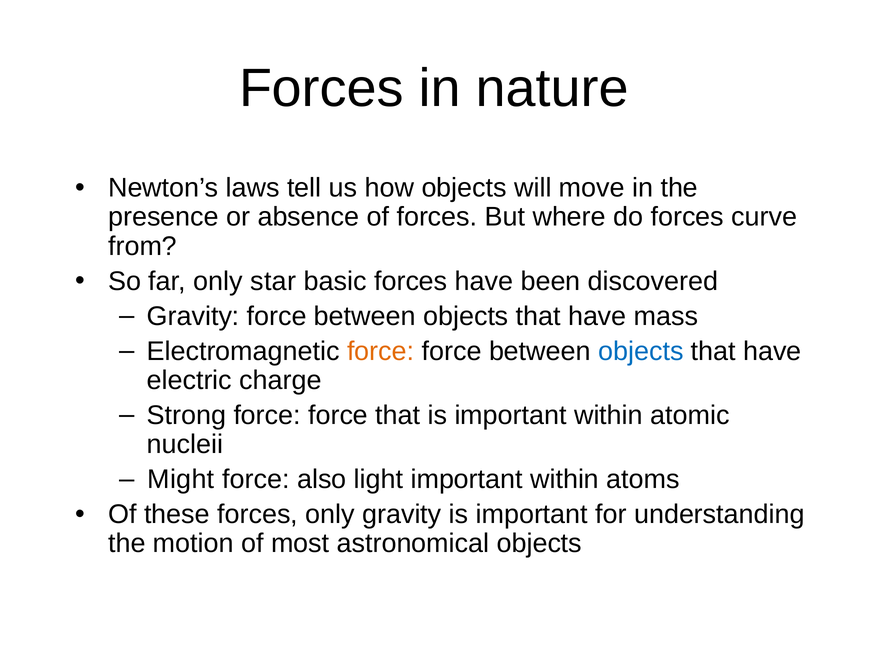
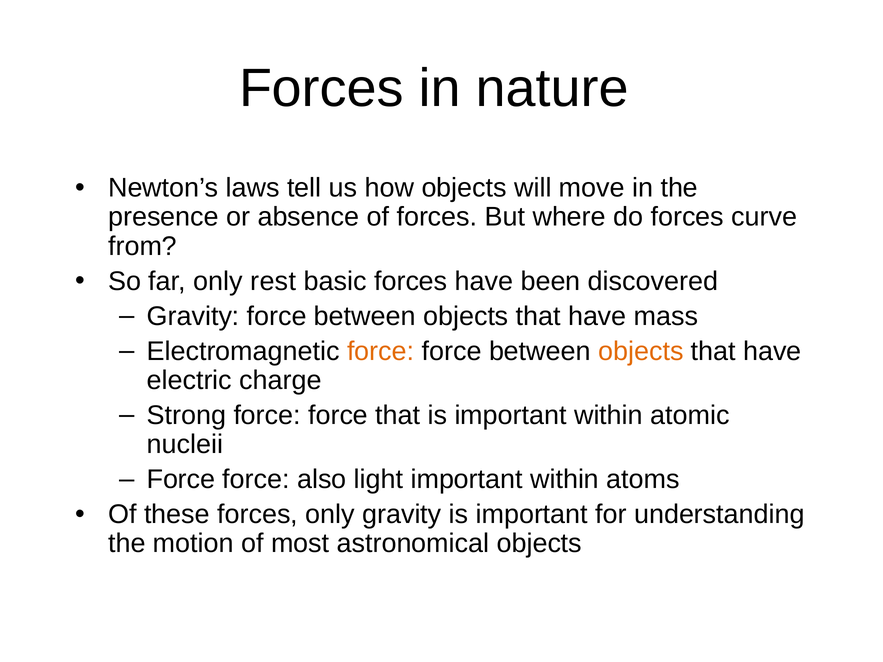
star: star -> rest
objects at (641, 351) colour: blue -> orange
Might at (181, 480): Might -> Force
